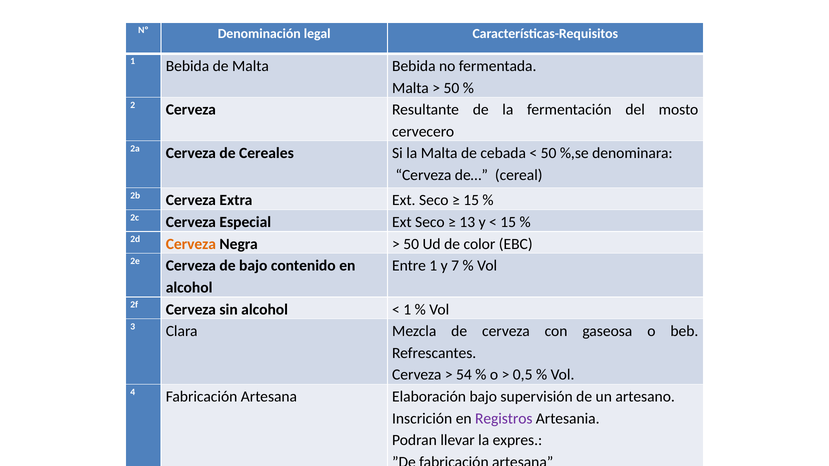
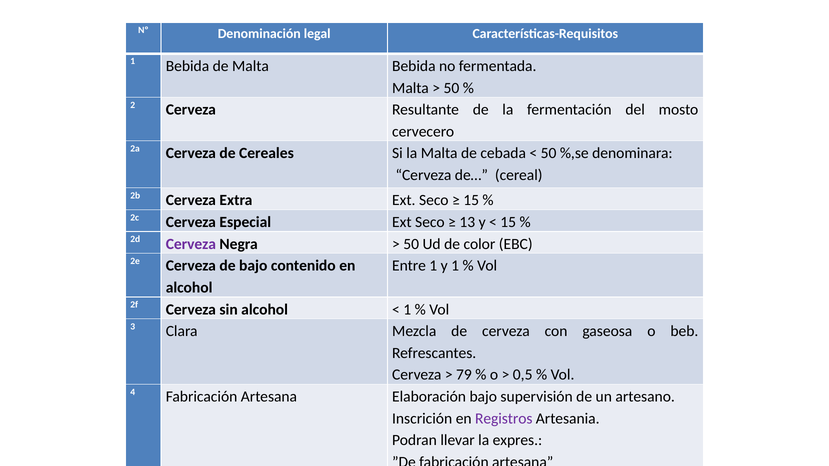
Cerveza at (191, 244) colour: orange -> purple
y 7: 7 -> 1
54: 54 -> 79
